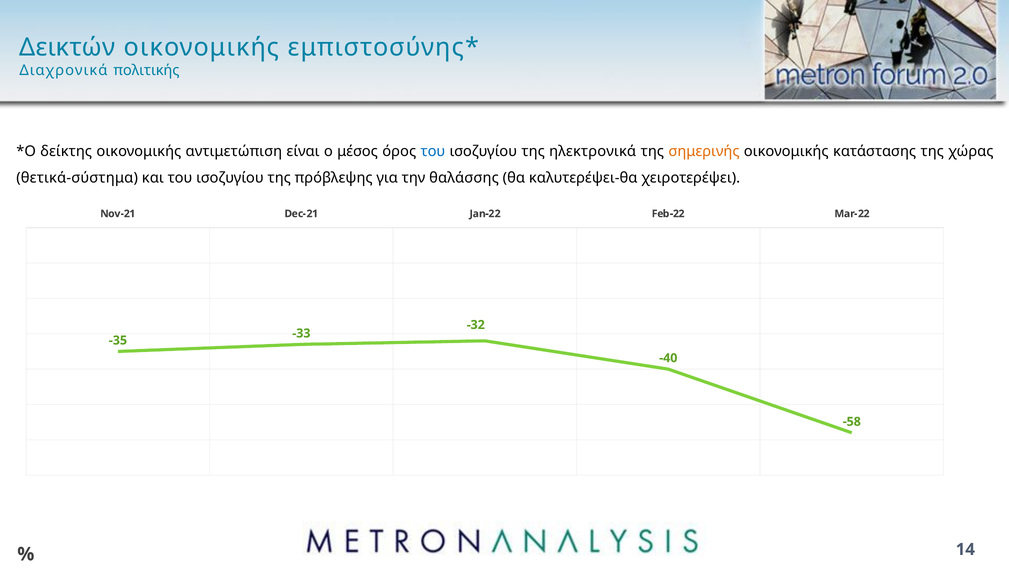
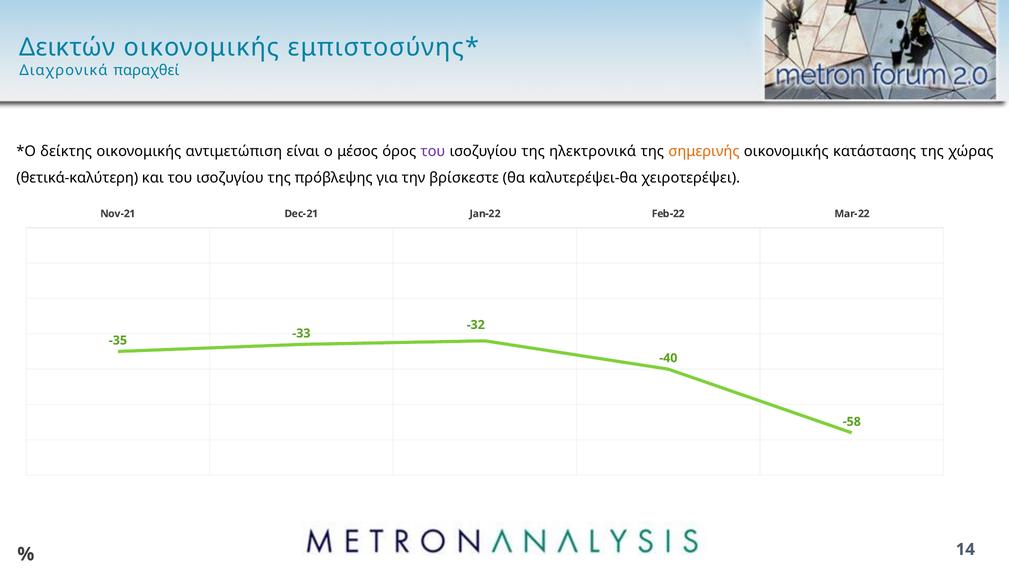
πολιτικής: πολιτικής -> παραχθεί
του at (433, 151) colour: blue -> purple
θετικά-σύστημα: θετικά-σύστημα -> θετικά-καλύτερη
θαλάσσης: θαλάσσης -> βρίσκεστε
